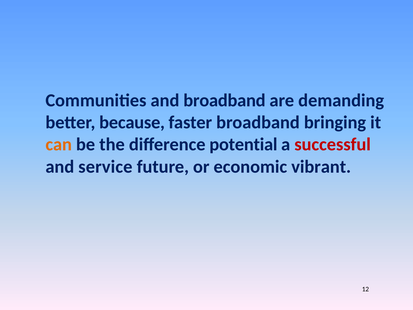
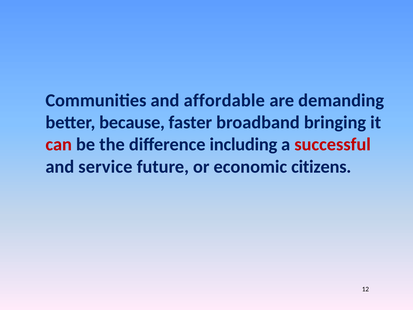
and broadband: broadband -> affordable
can colour: orange -> red
potential: potential -> including
vibrant: vibrant -> citizens
